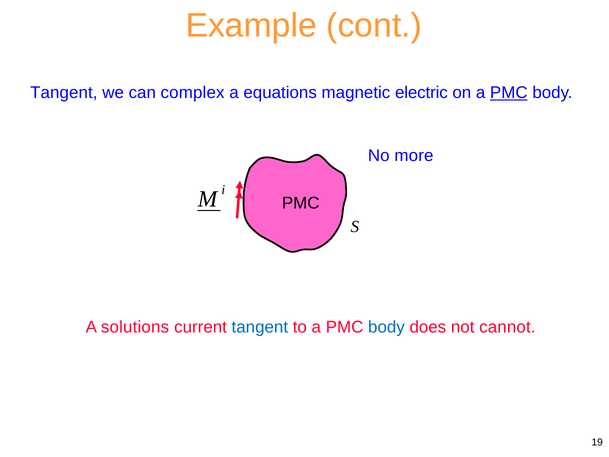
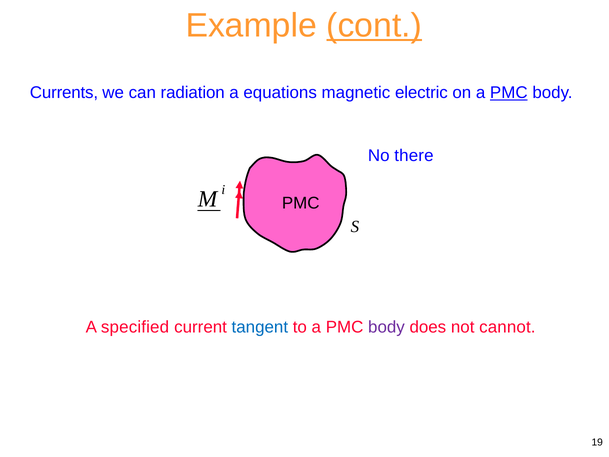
cont underline: none -> present
Tangent at (64, 93): Tangent -> Currents
complex: complex -> radiation
more: more -> there
solutions: solutions -> specified
body at (386, 327) colour: blue -> purple
